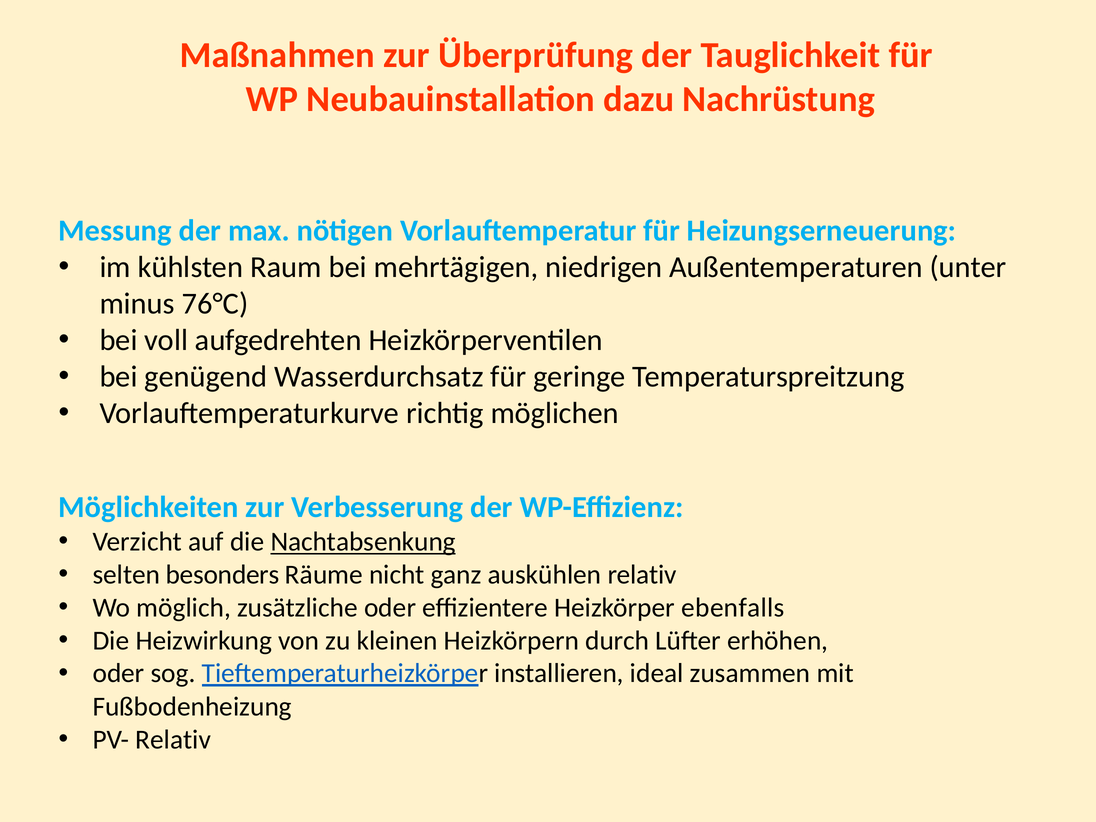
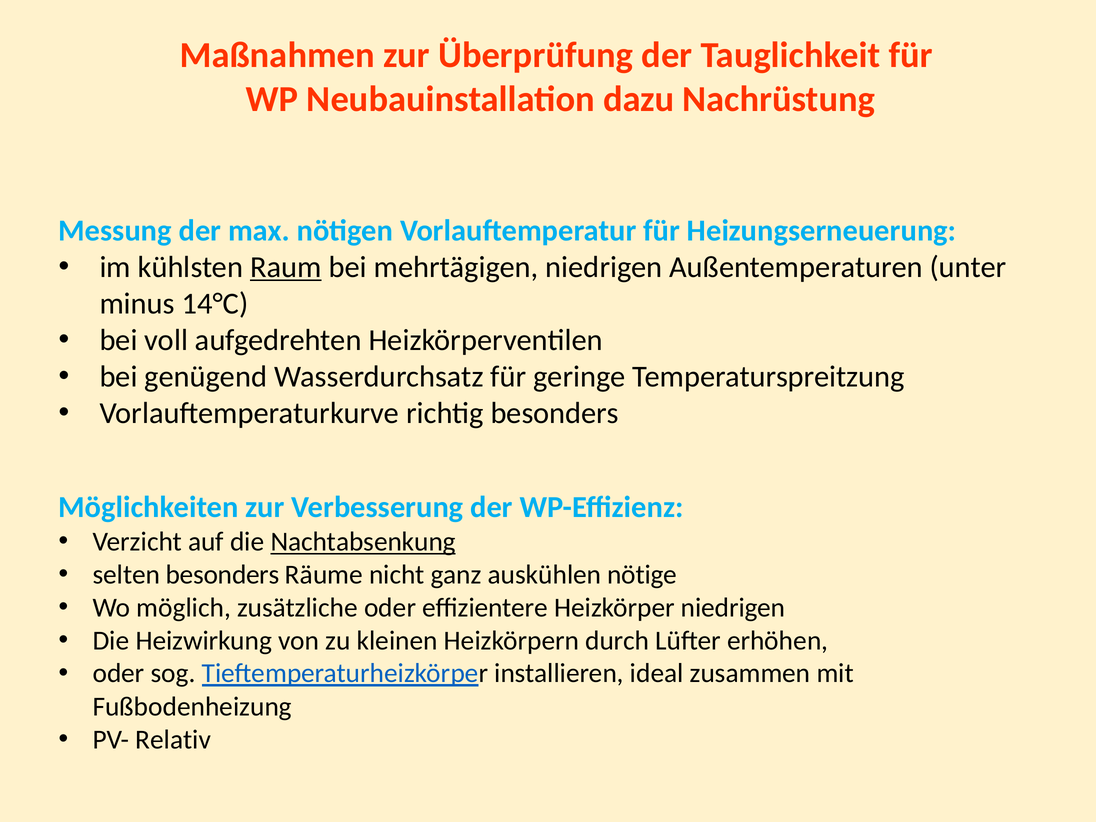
Raum underline: none -> present
76°C: 76°C -> 14°C
richtig möglichen: möglichen -> besonders
auskühlen relativ: relativ -> nötige
Heizkörper ebenfalls: ebenfalls -> niedrigen
